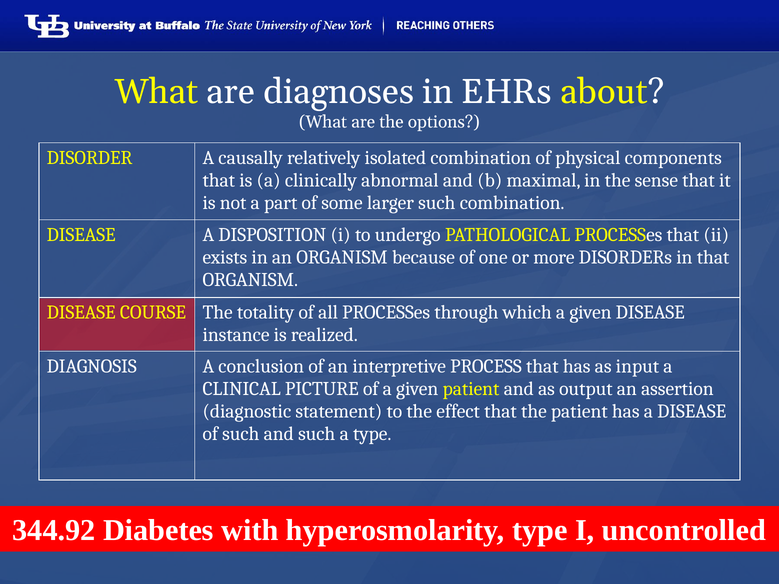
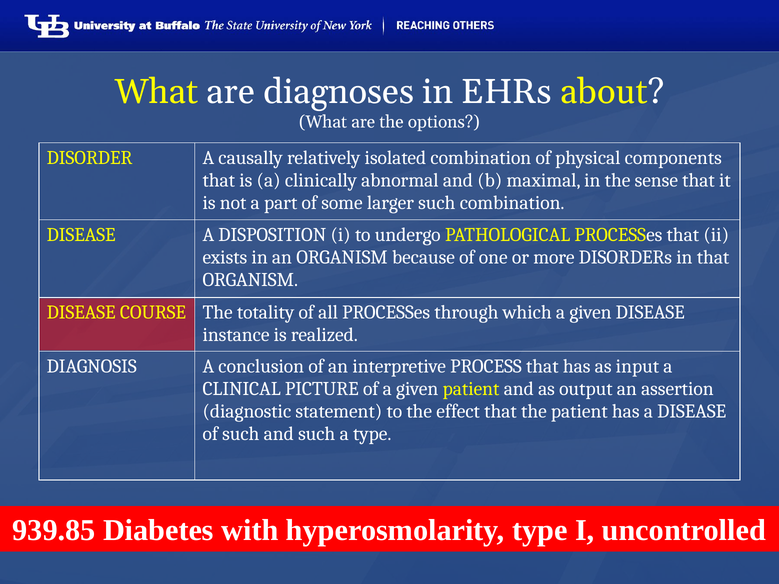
344.92: 344.92 -> 939.85
